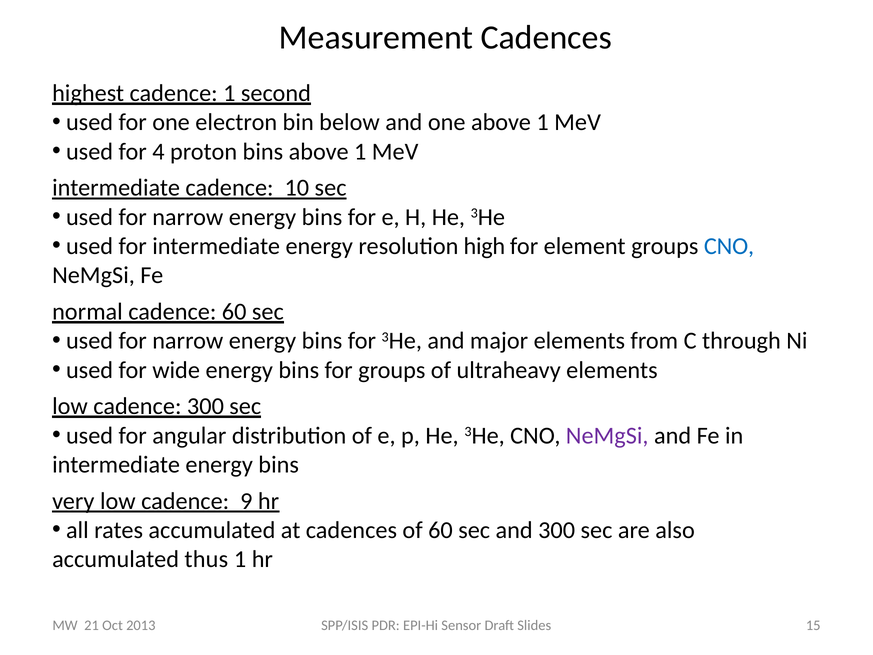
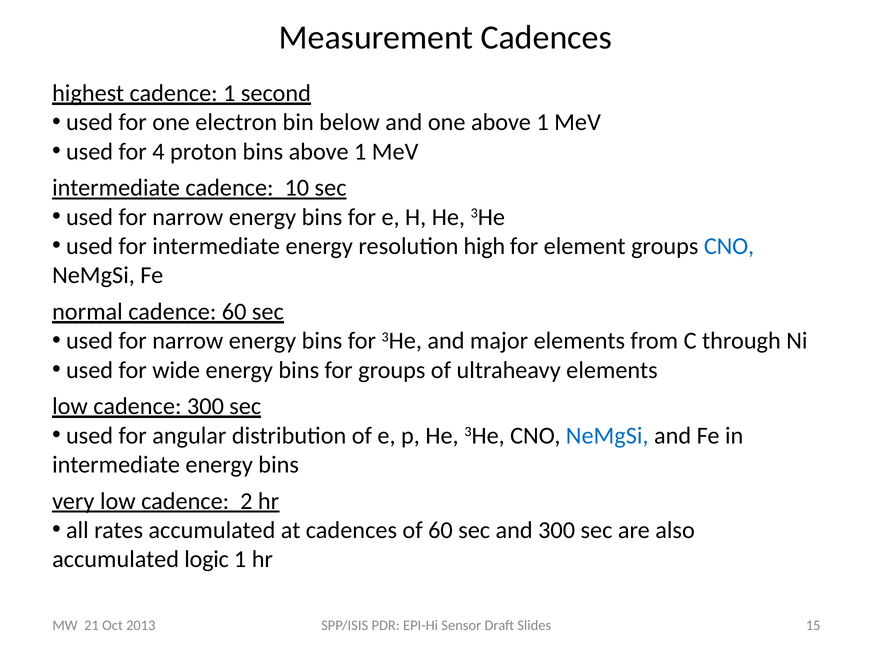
NeMgSi at (607, 435) colour: purple -> blue
9: 9 -> 2
thus: thus -> logic
